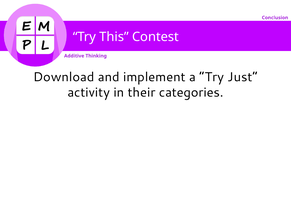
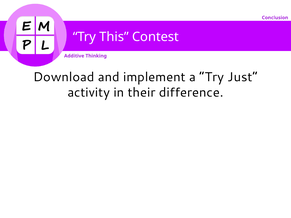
categories: categories -> difference
